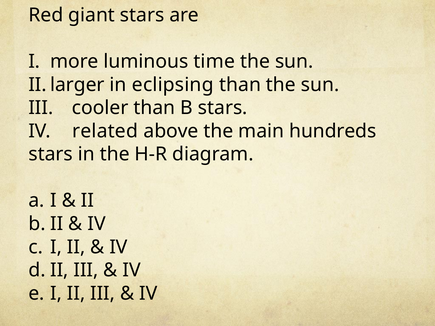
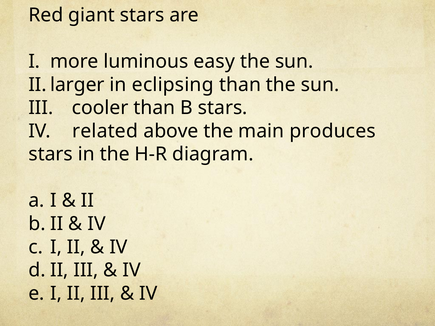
time: time -> easy
hundreds: hundreds -> produces
